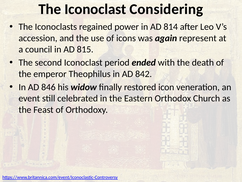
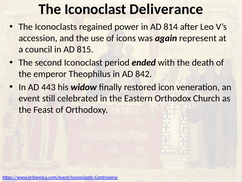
Considering: Considering -> Deliverance
846: 846 -> 443
